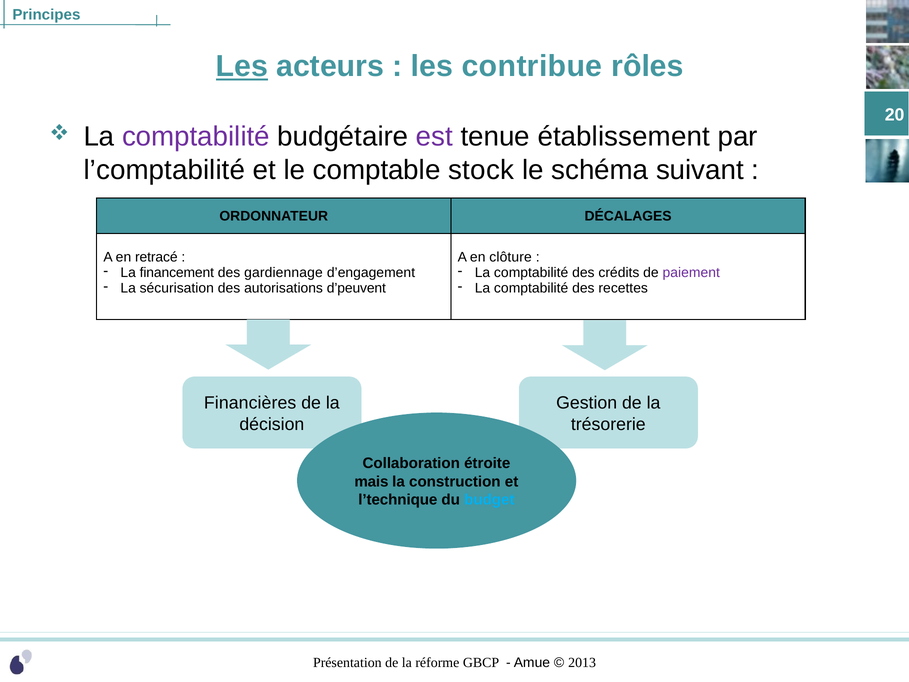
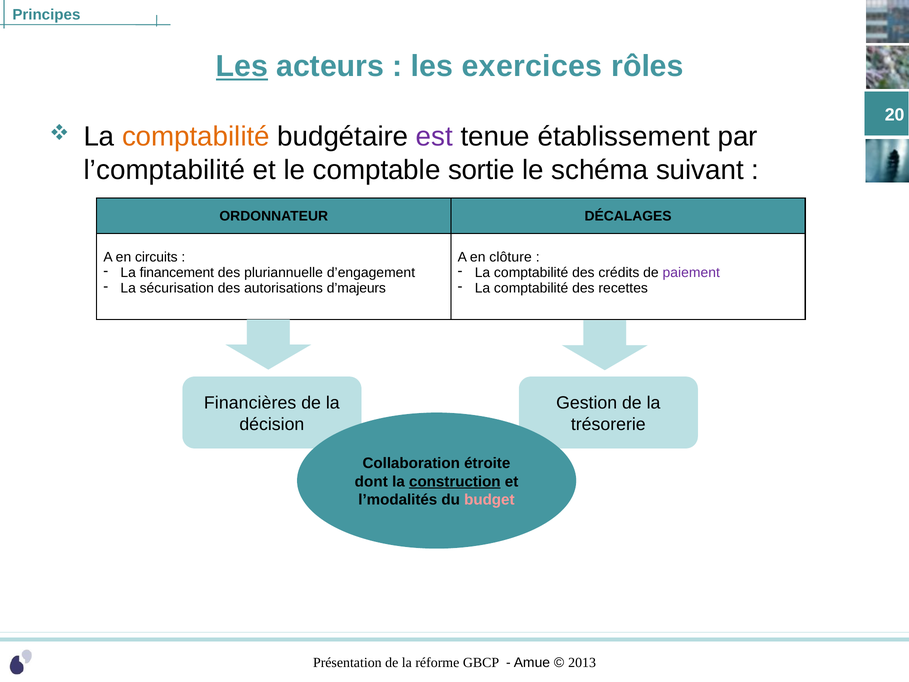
contribue: contribue -> exercices
comptabilité at (196, 137) colour: purple -> orange
stock: stock -> sortie
retracé: retracé -> circuits
gardiennage: gardiennage -> pluriannuelle
d’peuvent: d’peuvent -> d’majeurs
mais: mais -> dont
construction underline: none -> present
l’technique: l’technique -> l’modalités
budget colour: light blue -> pink
